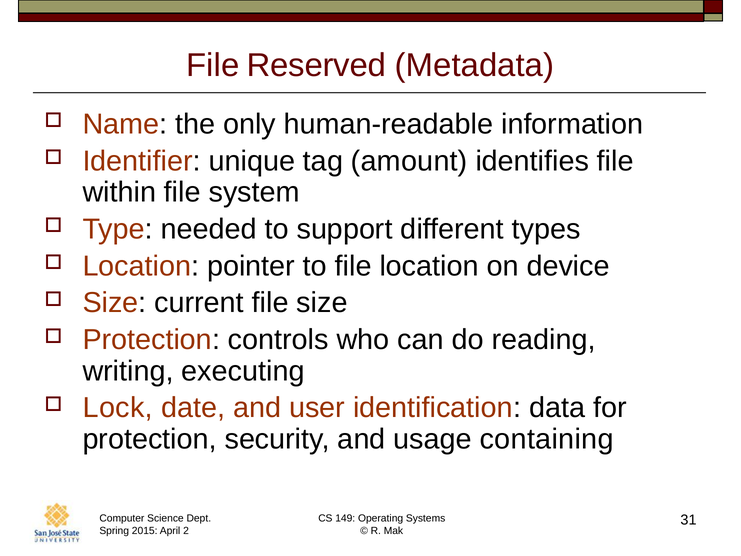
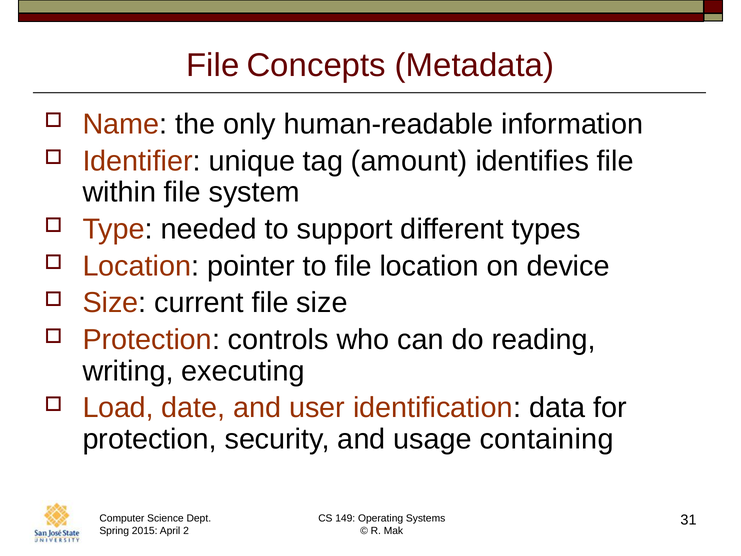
Reserved: Reserved -> Concepts
Lock: Lock -> Load
